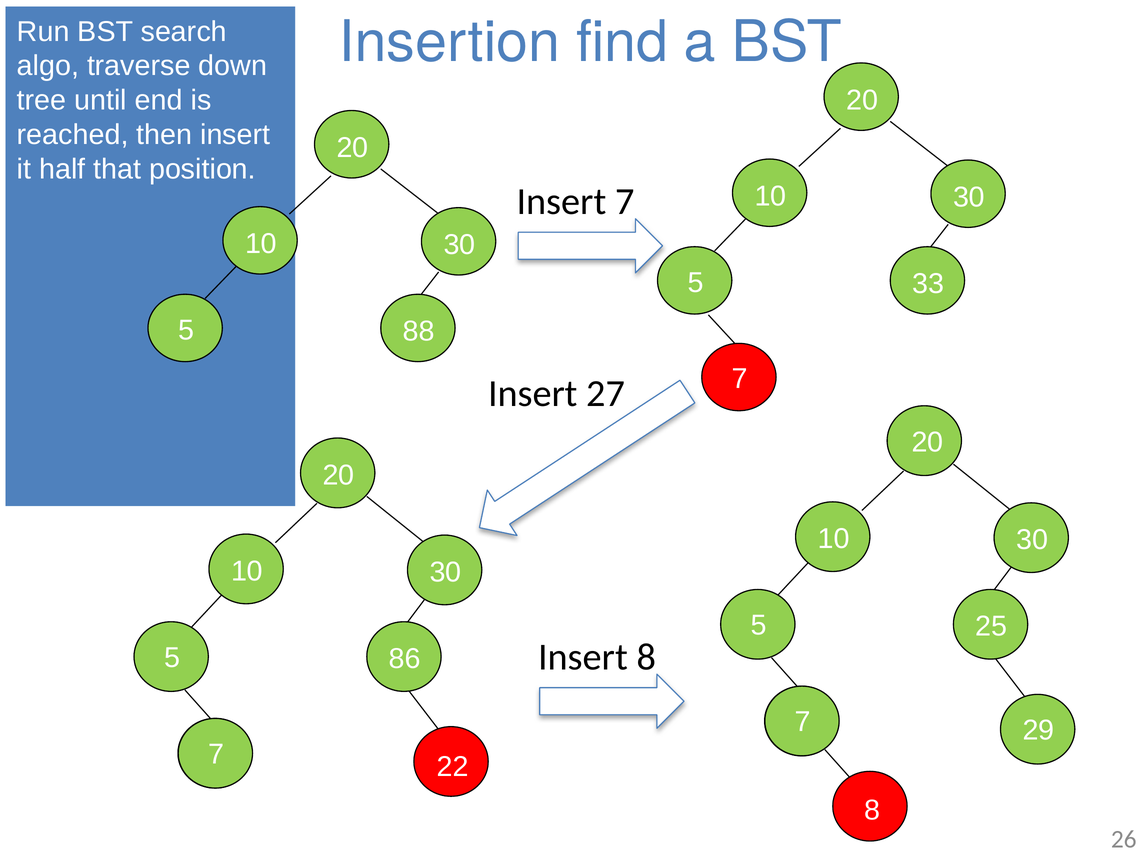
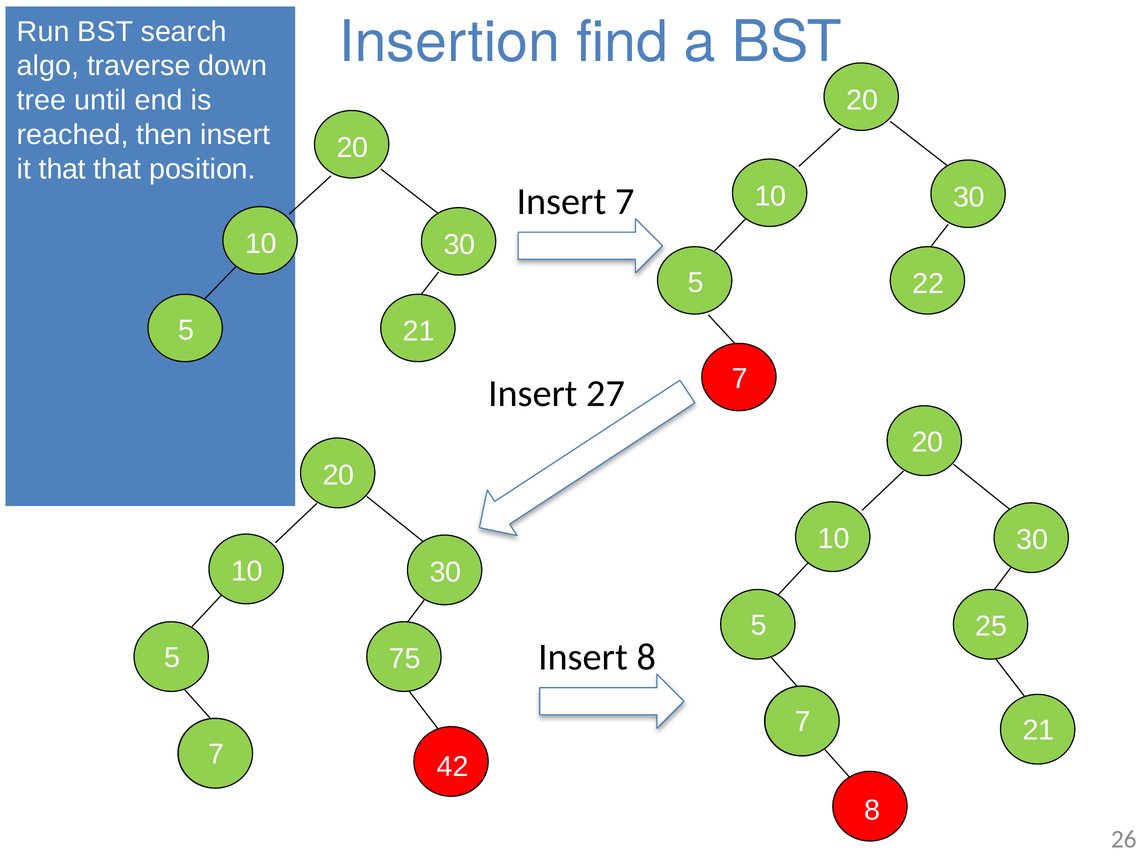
it half: half -> that
33: 33 -> 22
5 88: 88 -> 21
86: 86 -> 75
29 at (1039, 730): 29 -> 21
22: 22 -> 42
